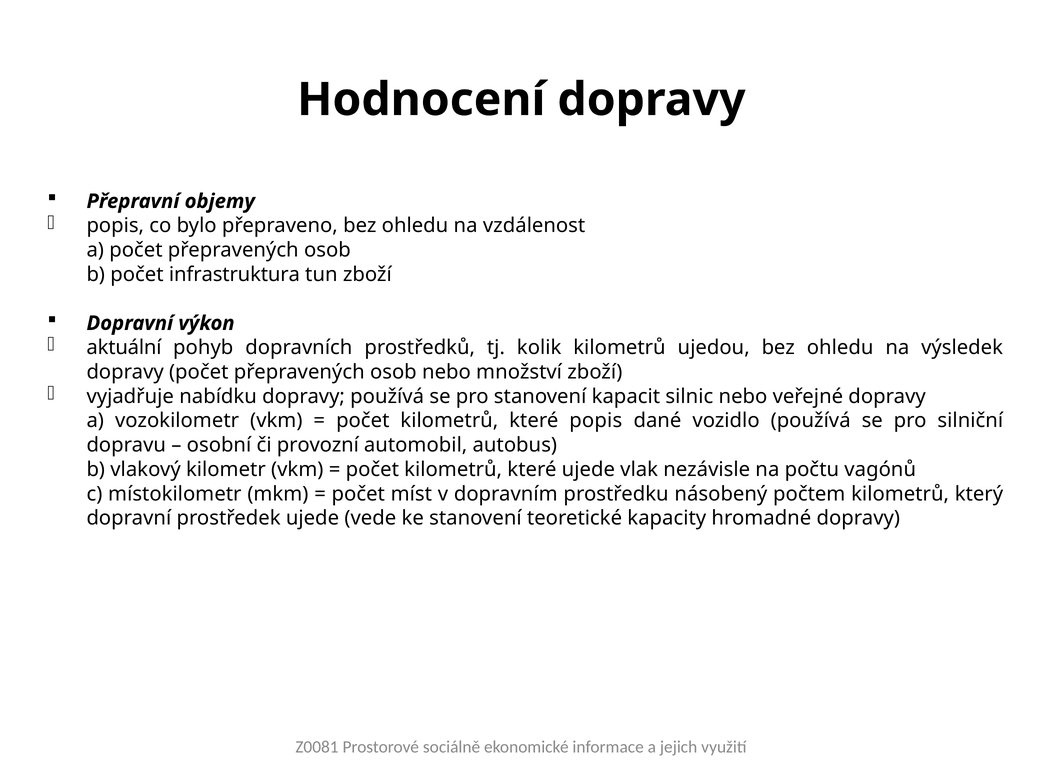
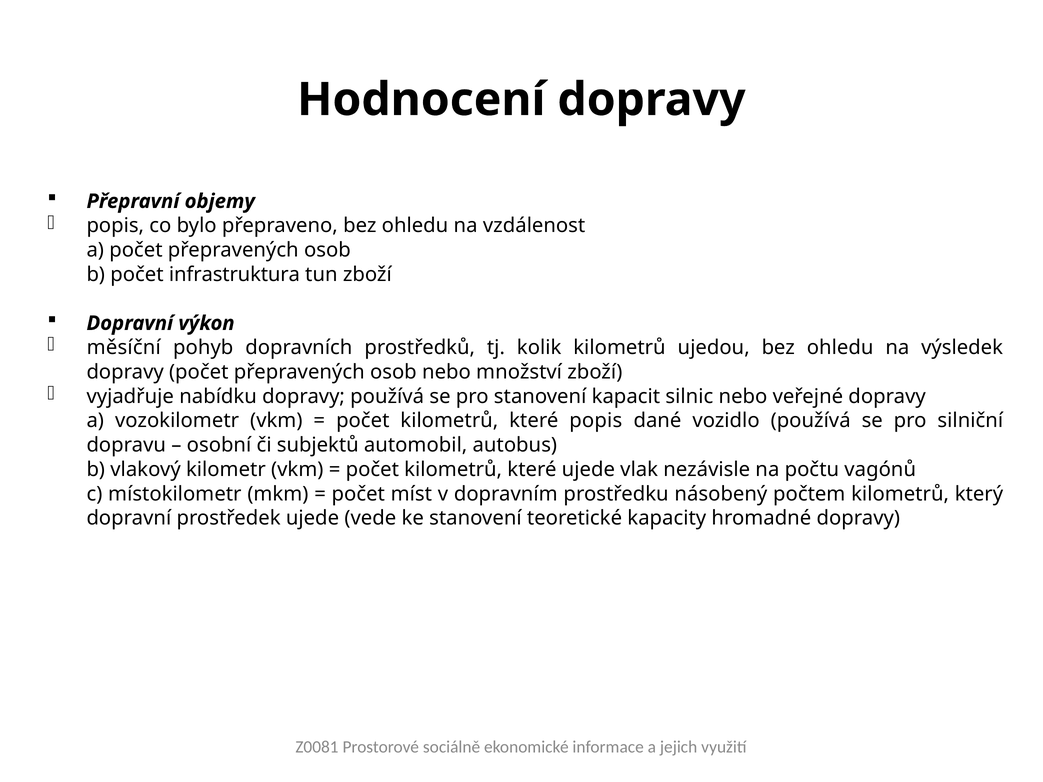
aktuální: aktuální -> měsíční
provozní: provozní -> subjektů
